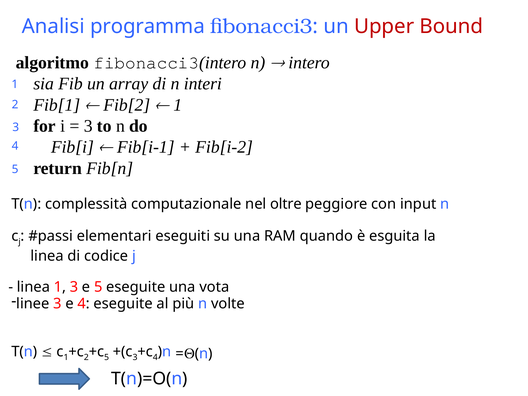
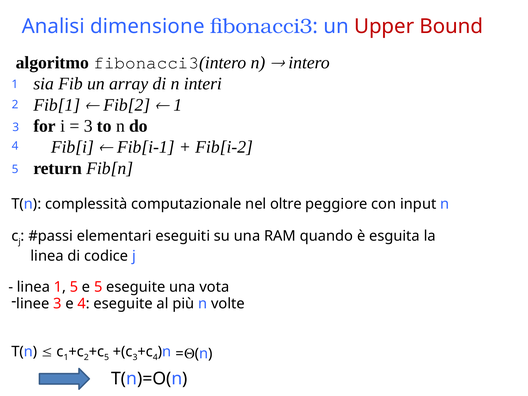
programma: programma -> dimensione
1 3: 3 -> 5
